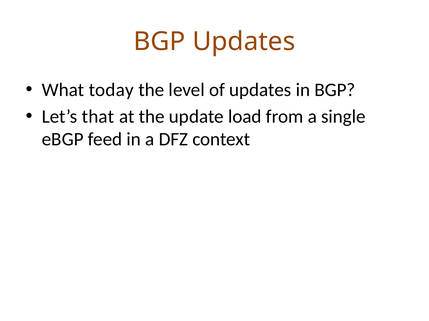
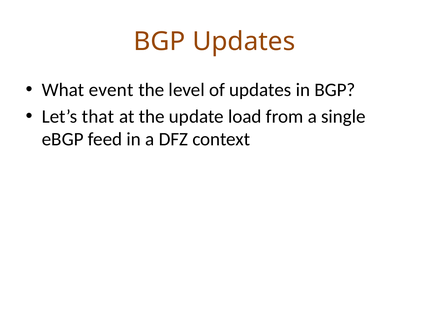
today: today -> event
